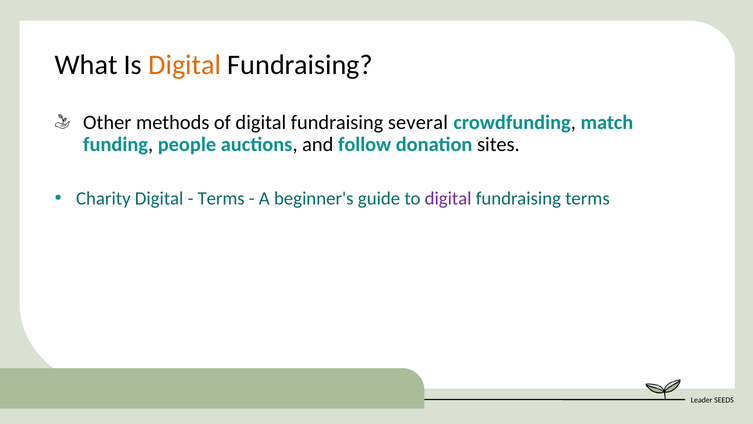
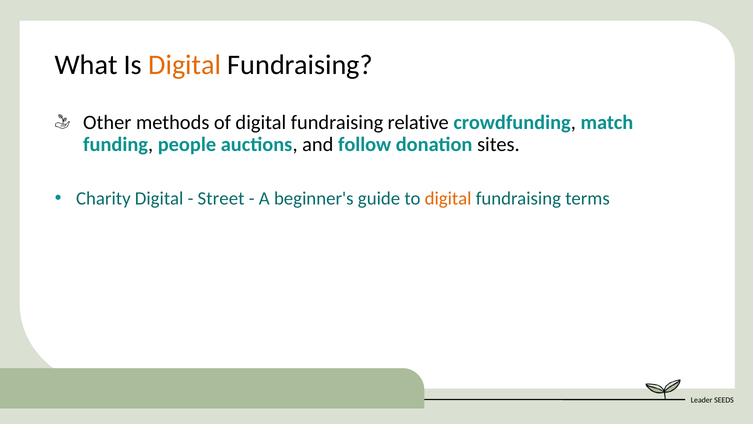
several: several -> relative
Terms at (221, 198): Terms -> Street
digital at (448, 198) colour: purple -> orange
